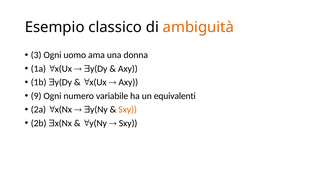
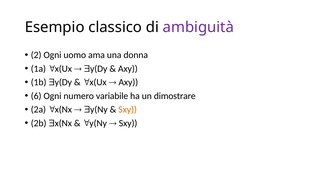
ambiguità colour: orange -> purple
3: 3 -> 2
9: 9 -> 6
equivalenti: equivalenti -> dimostrare
